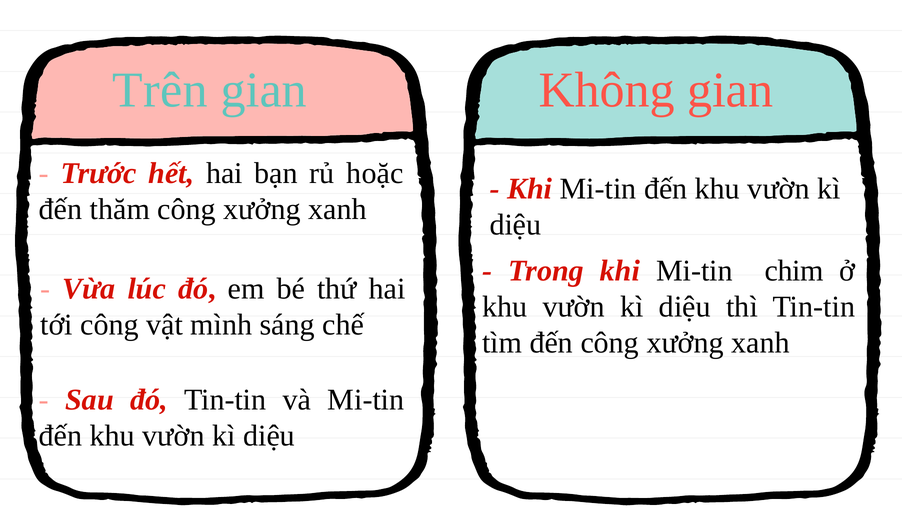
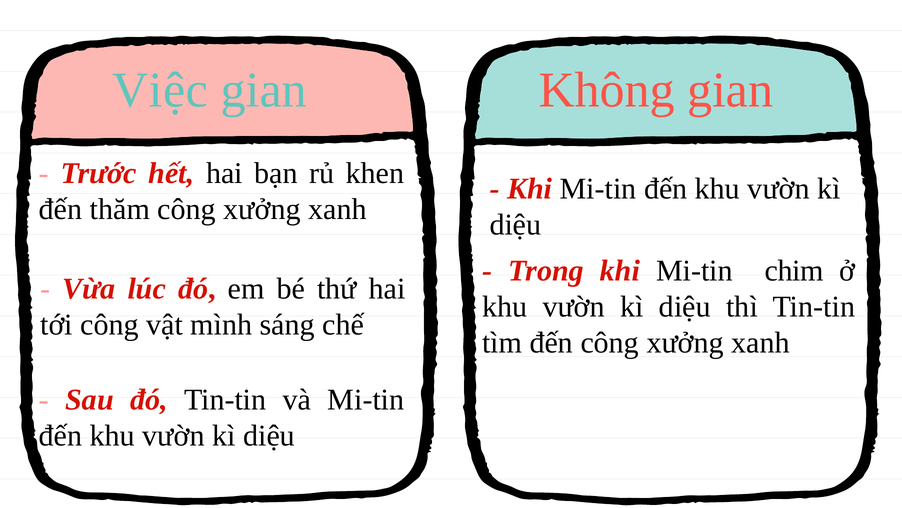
Trên: Trên -> Việc
hoặc: hoặc -> khen
